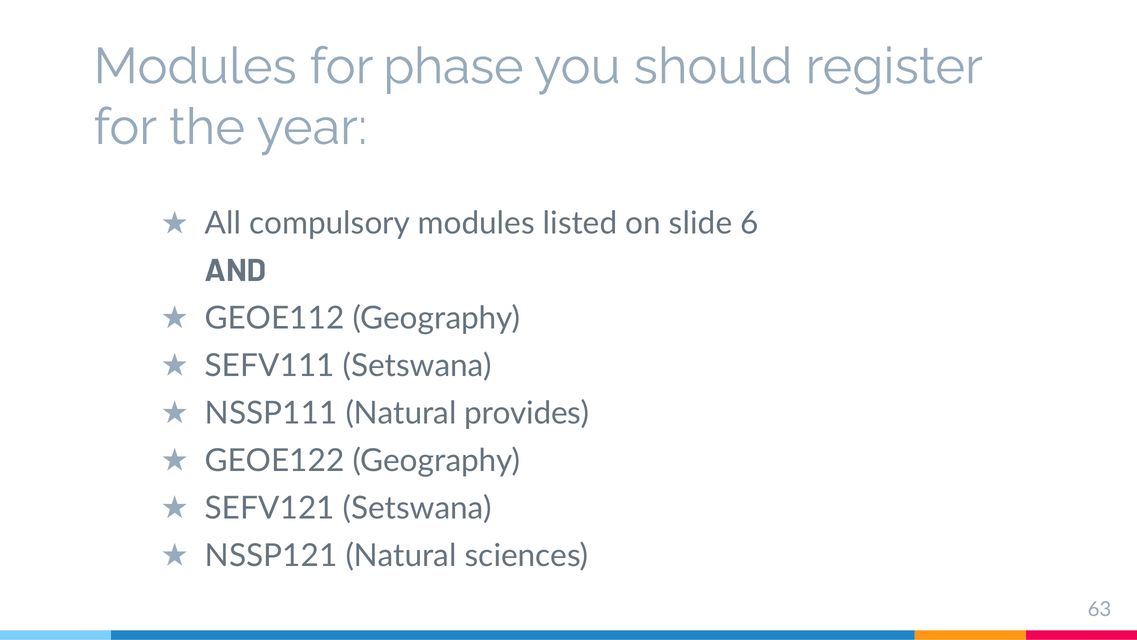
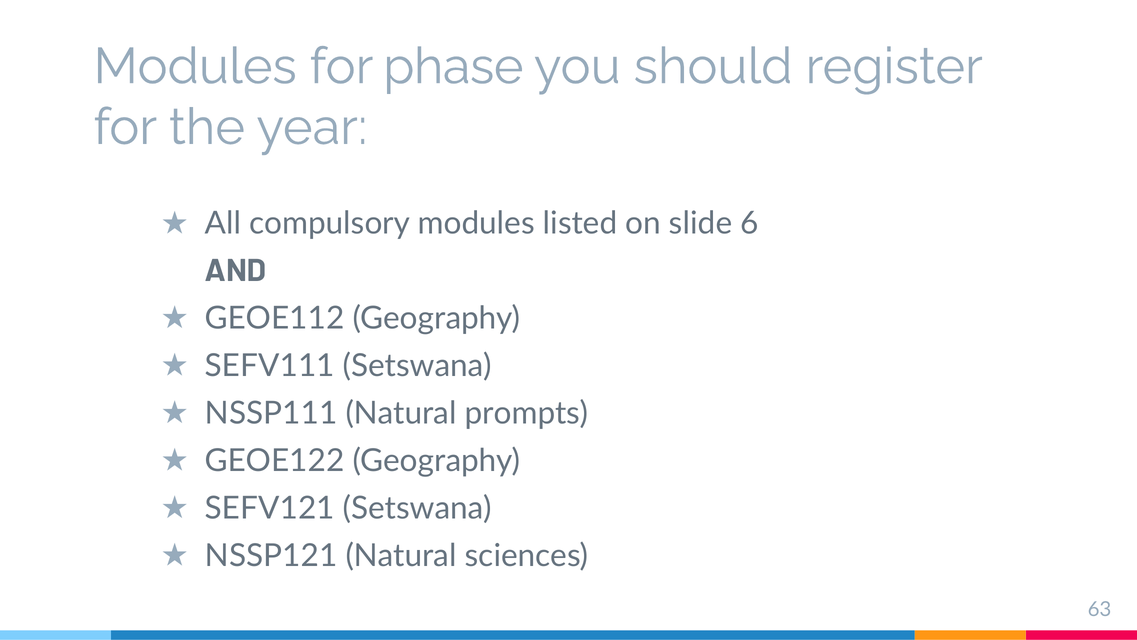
provides: provides -> prompts
